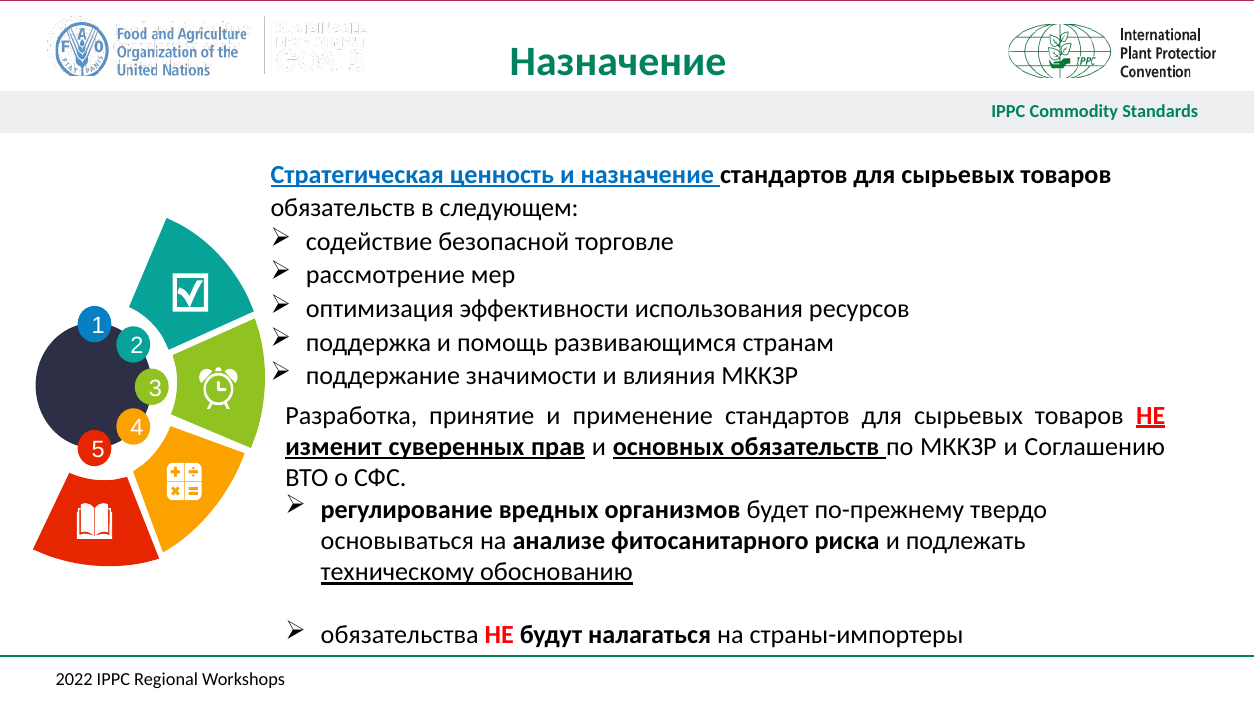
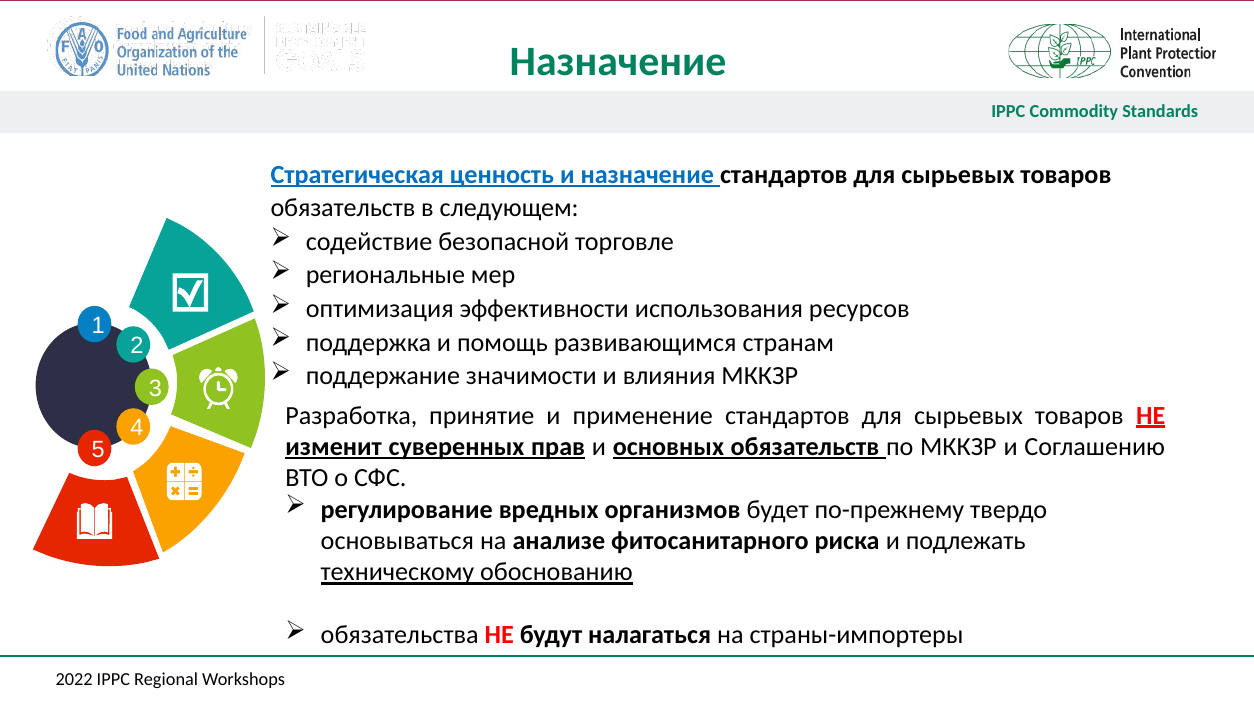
рассмотрение: рассмотрение -> региональные
